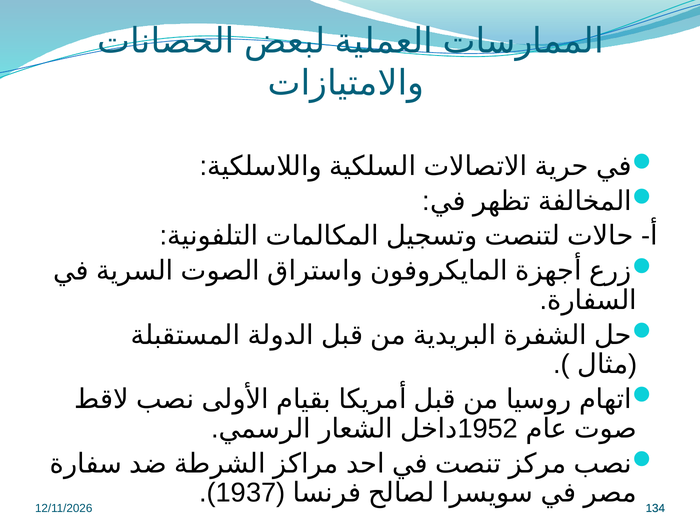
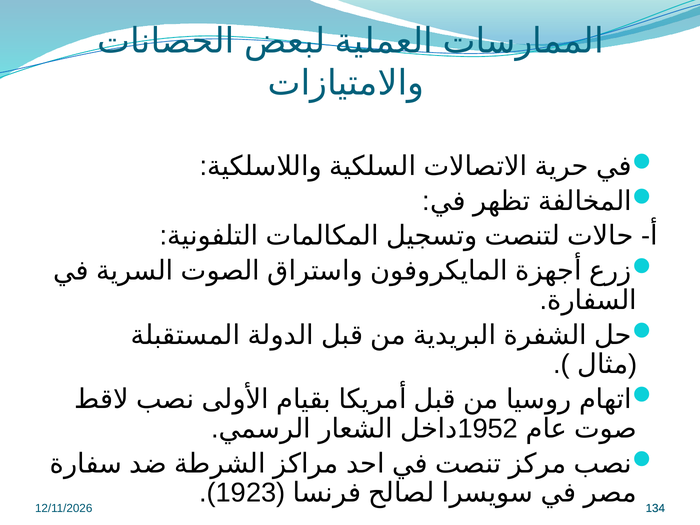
1937: 1937 -> 1923
